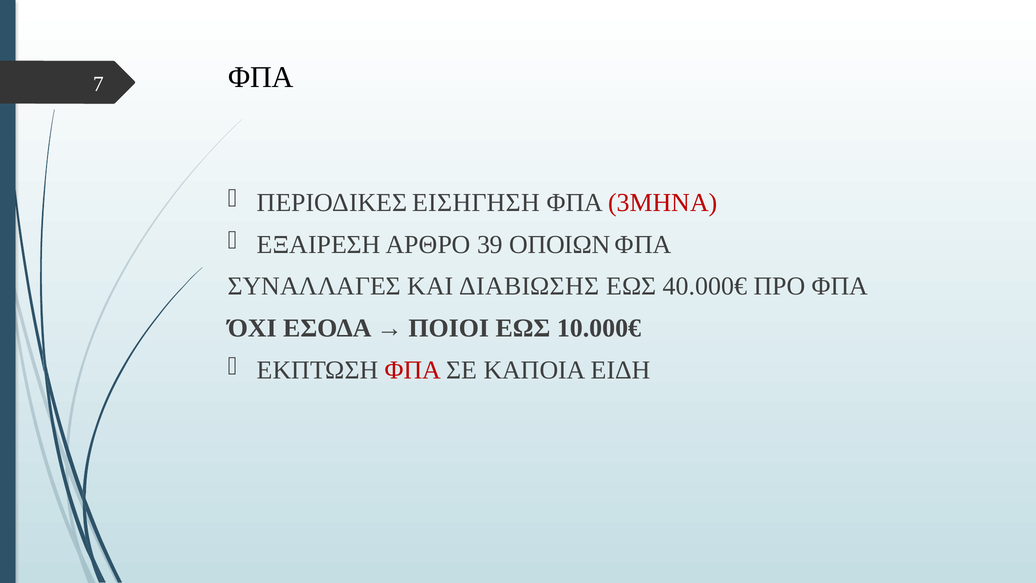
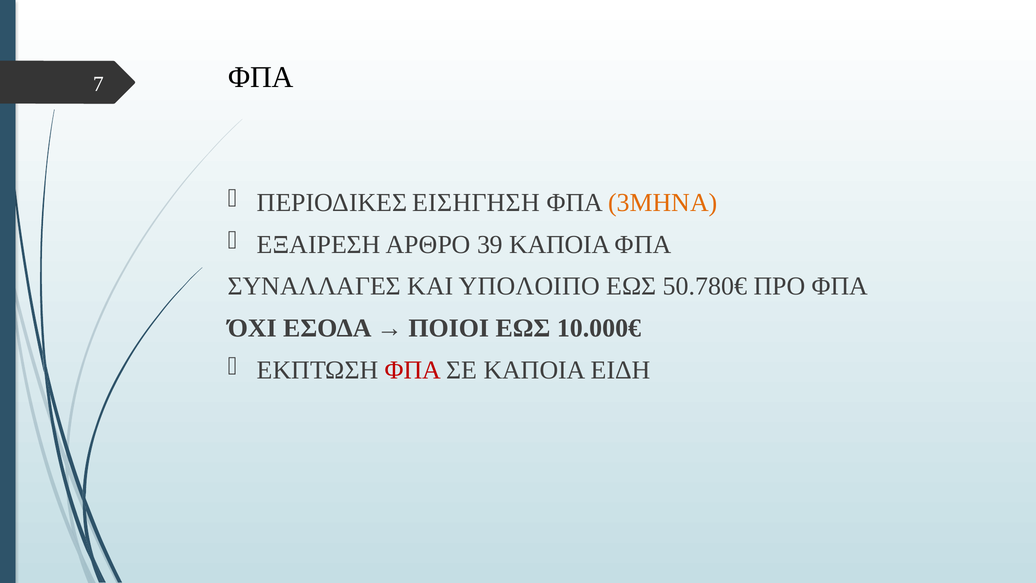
3ΜΗΝΑ colour: red -> orange
39 ΟΠΟΙΩΝ: ΟΠΟΙΩΝ -> ΚΑΠΟΙΑ
ΔΙΑΒΙΩΣΗΣ: ΔΙΑΒΙΩΣΗΣ -> ΥΠΟΛΟΙΠΟ
40.000€: 40.000€ -> 50.780€
